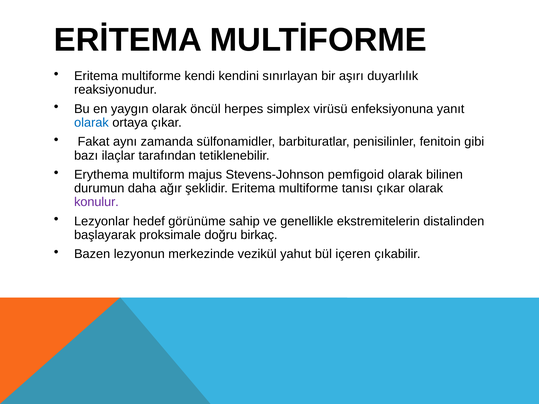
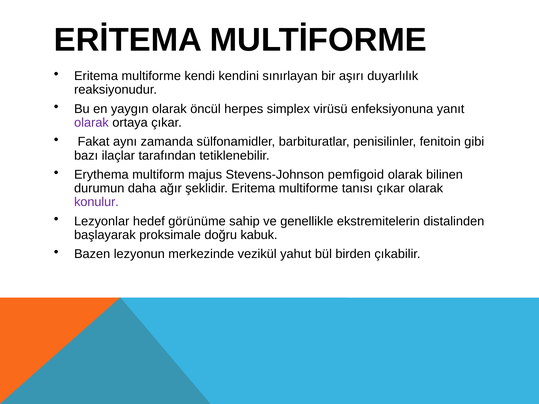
olarak at (91, 123) colour: blue -> purple
birkaç: birkaç -> kabuk
içeren: içeren -> birden
